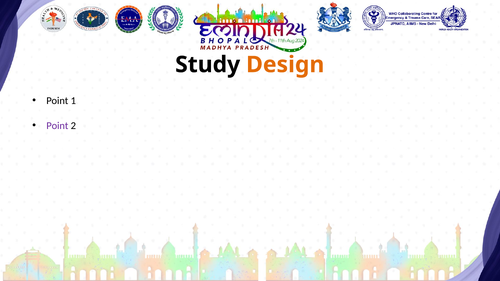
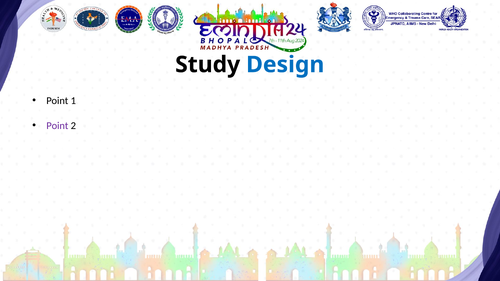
Design colour: orange -> blue
